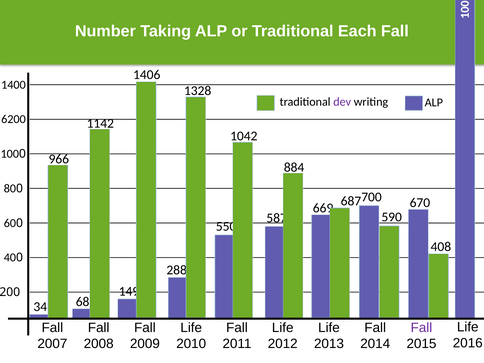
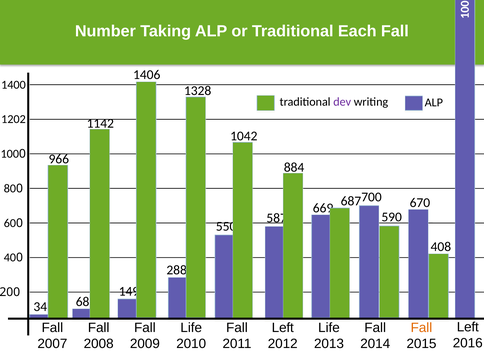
6200: 6200 -> 1202
Life at (468, 327): Life -> Left
Life at (283, 328): Life -> Left
Fall at (421, 328) colour: purple -> orange
